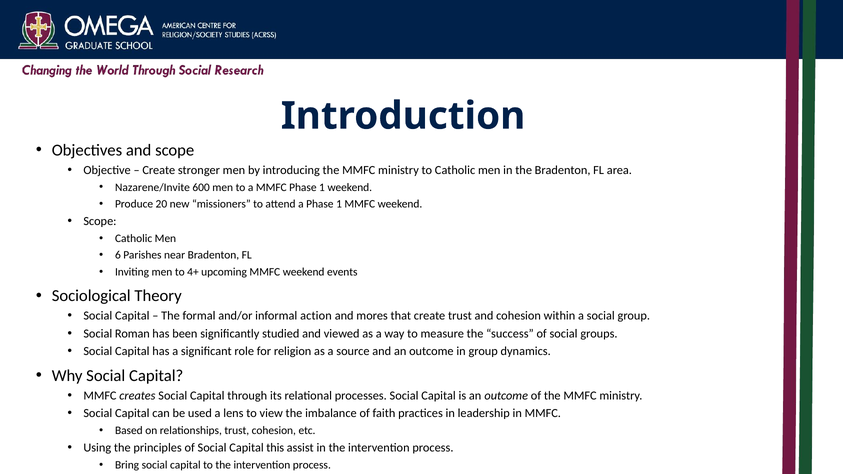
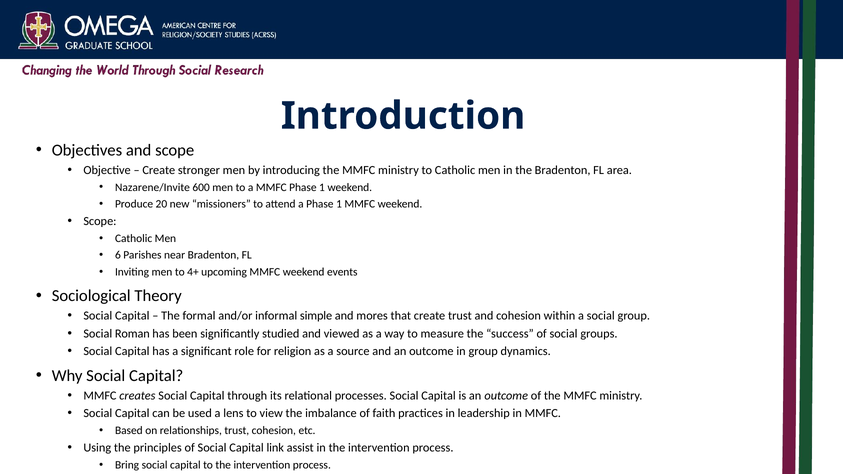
action: action -> simple
this: this -> link
